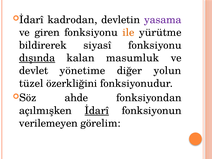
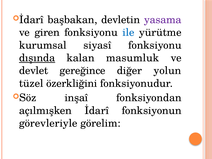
kadrodan: kadrodan -> başbakan
ile colour: orange -> blue
bildirerek: bildirerek -> kurumsal
yönetime: yönetime -> gereğince
ahde: ahde -> inşaî
İdarî underline: present -> none
verilemeyen: verilemeyen -> görevleriyle
